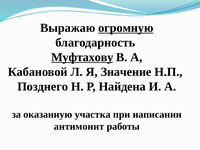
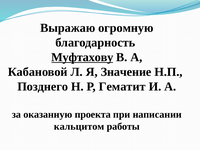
огромную underline: present -> none
Найдена: Найдена -> Гематит
участка: участка -> проекта
антимонит: антимонит -> кальцитом
